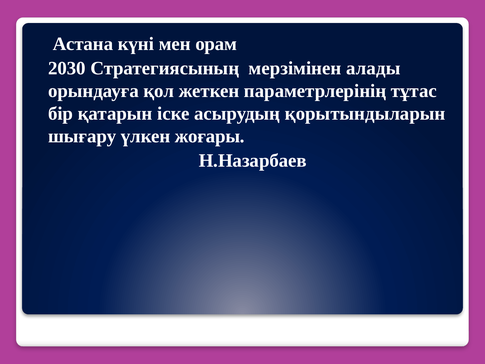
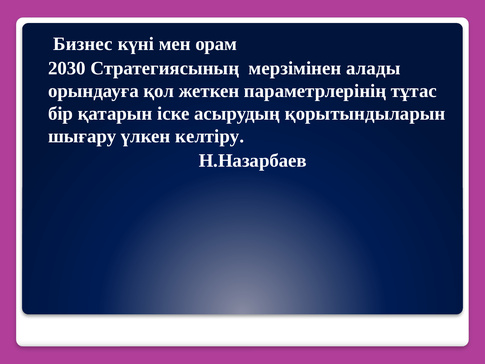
Астана: Астана -> Бизнес
жоғары: жоғары -> келтіру
